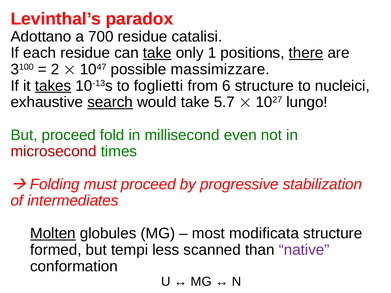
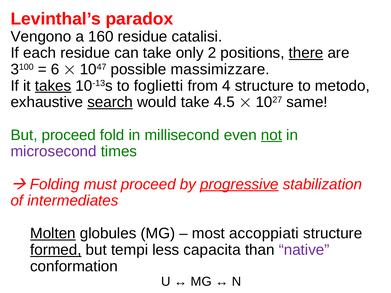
Adottano: Adottano -> Vengono
700: 700 -> 160
take at (157, 53) underline: present -> none
1: 1 -> 2
2: 2 -> 6
6: 6 -> 4
nucleici: nucleici -> metodo
5.7: 5.7 -> 4.5
lungo: lungo -> same
not underline: none -> present
microsecond colour: red -> purple
progressive underline: none -> present
modificata: modificata -> accoppiati
formed underline: none -> present
scanned: scanned -> capacita
